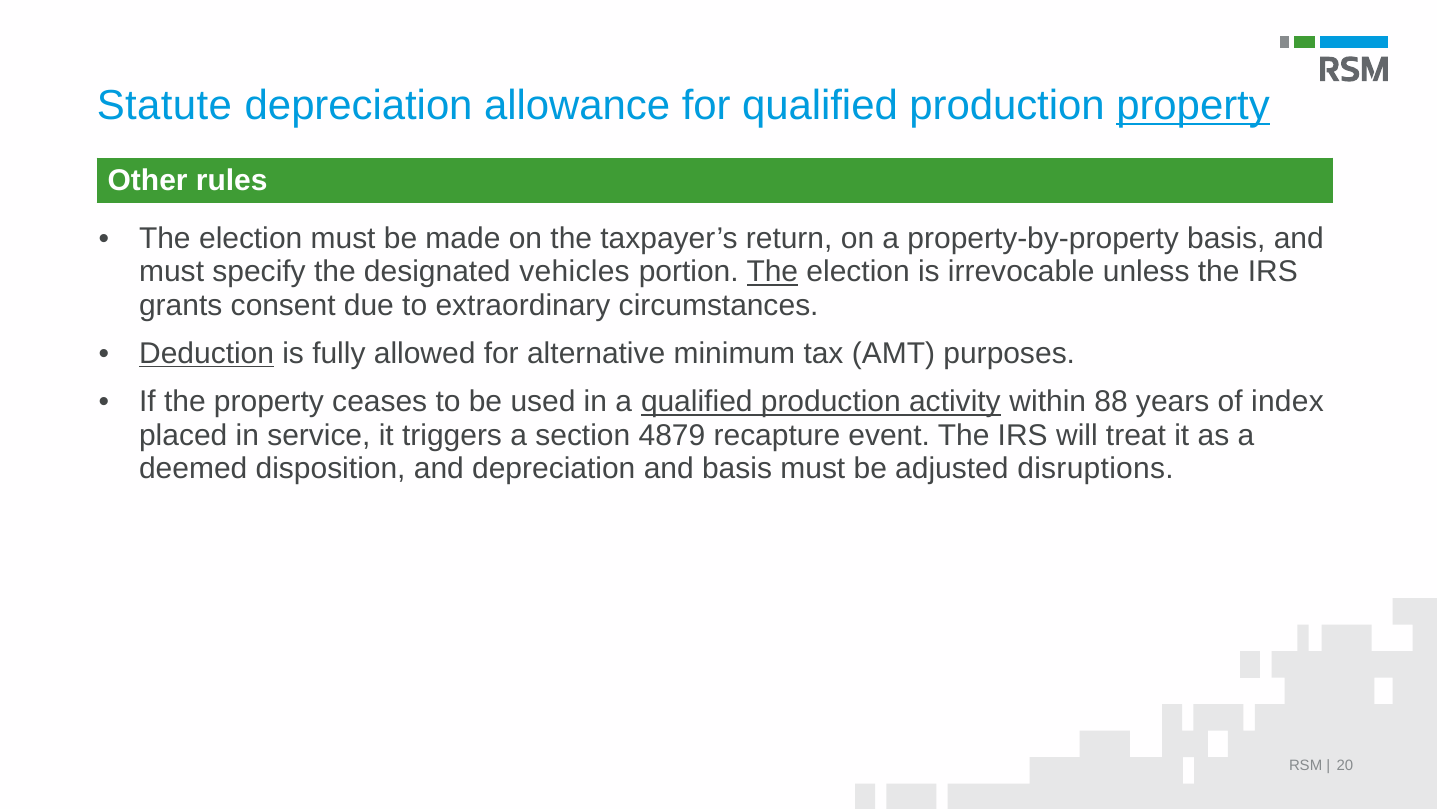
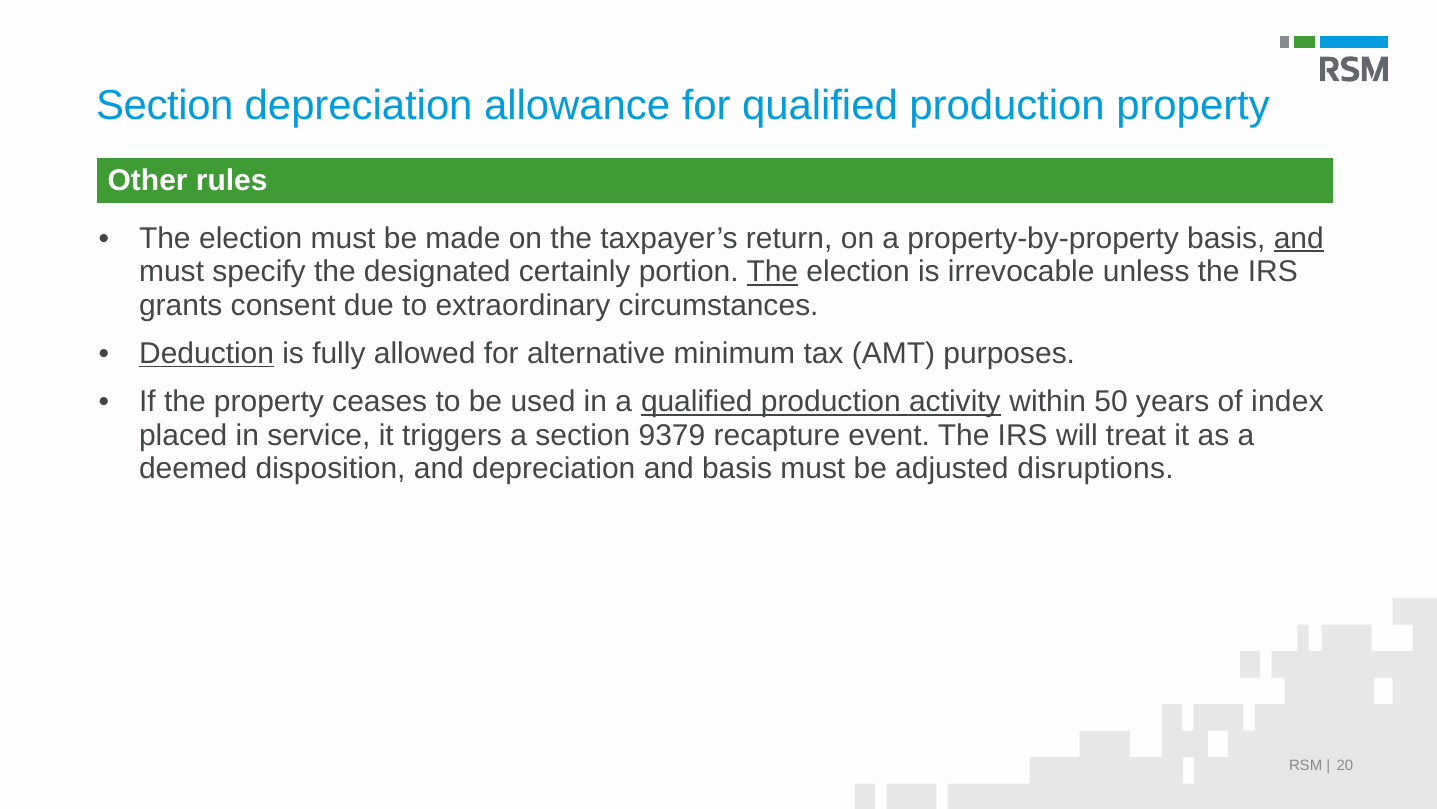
Statute at (164, 106): Statute -> Section
property at (1193, 106) underline: present -> none
and at (1299, 238) underline: none -> present
vehicles: vehicles -> certainly
88: 88 -> 50
4879: 4879 -> 9379
